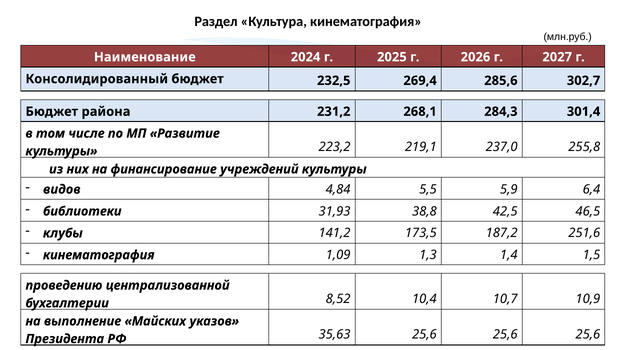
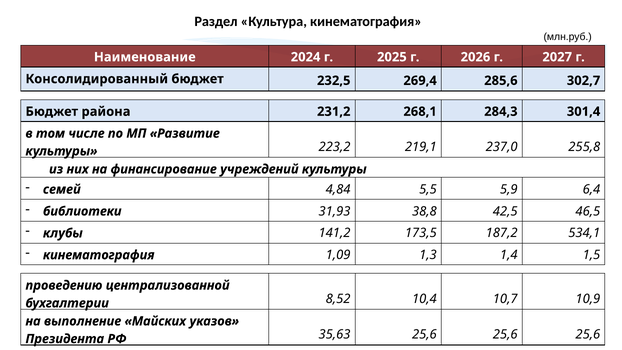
видов: видов -> семей
251,6: 251,6 -> 534,1
